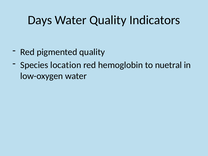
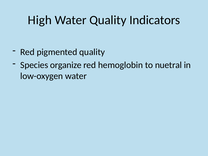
Days: Days -> High
location: location -> organize
